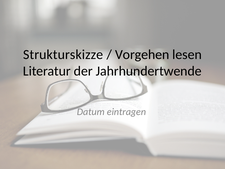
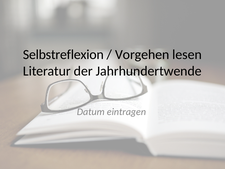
Strukturskizze: Strukturskizze -> Selbstreflexion
